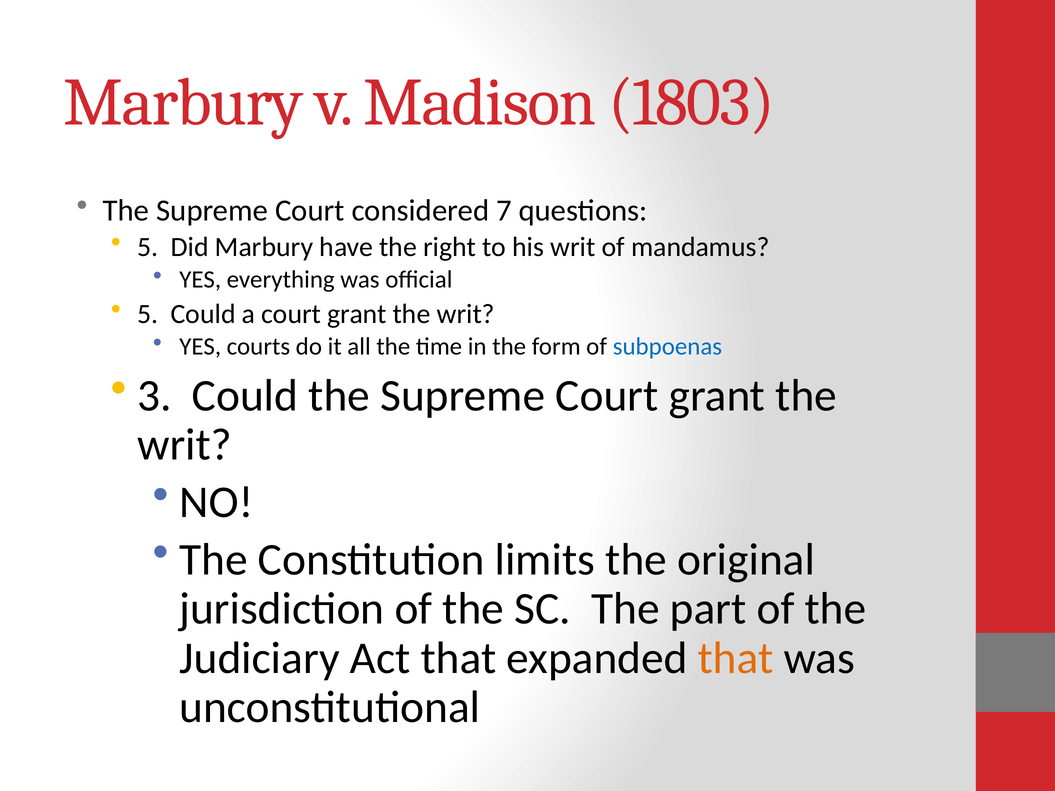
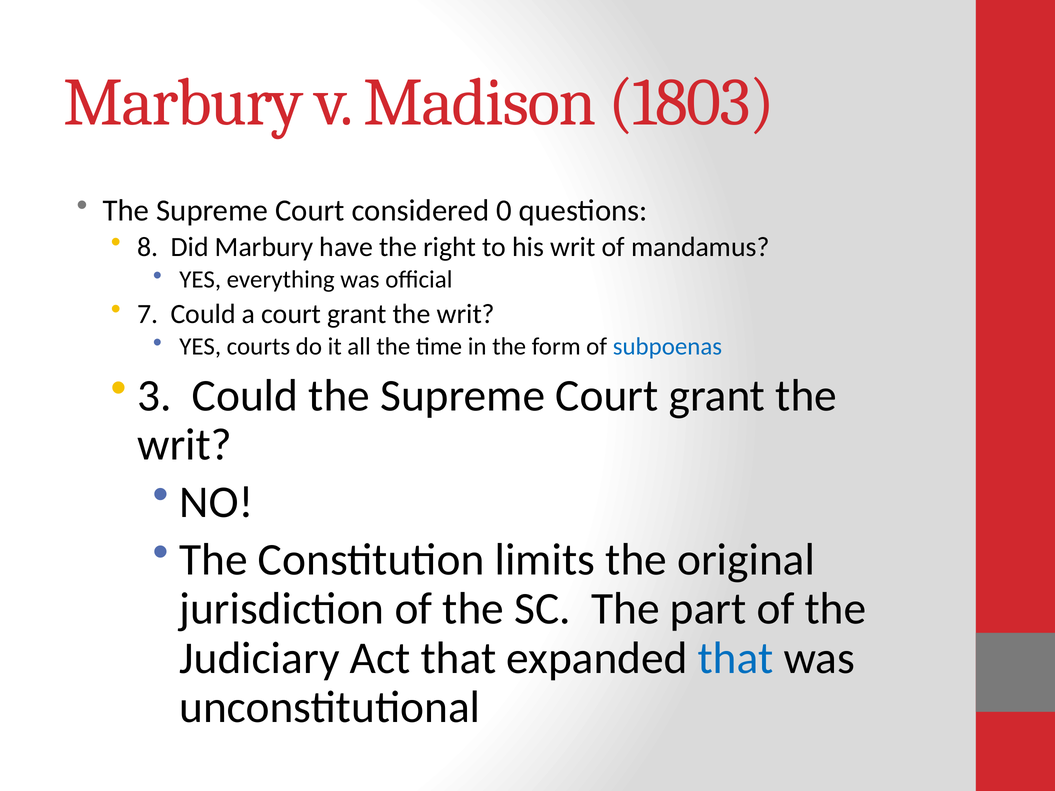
7: 7 -> 0
5 at (148, 247): 5 -> 8
5 at (148, 314): 5 -> 7
that at (736, 658) colour: orange -> blue
